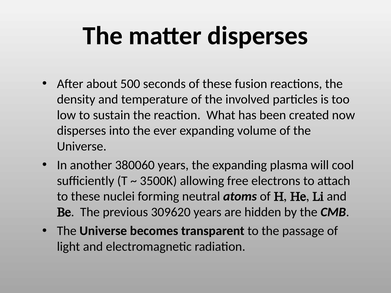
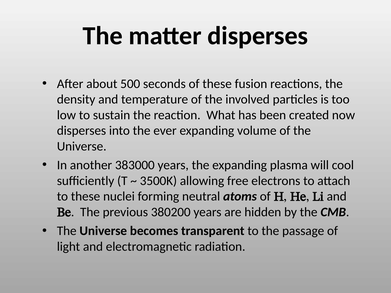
380060: 380060 -> 383000
309620: 309620 -> 380200
